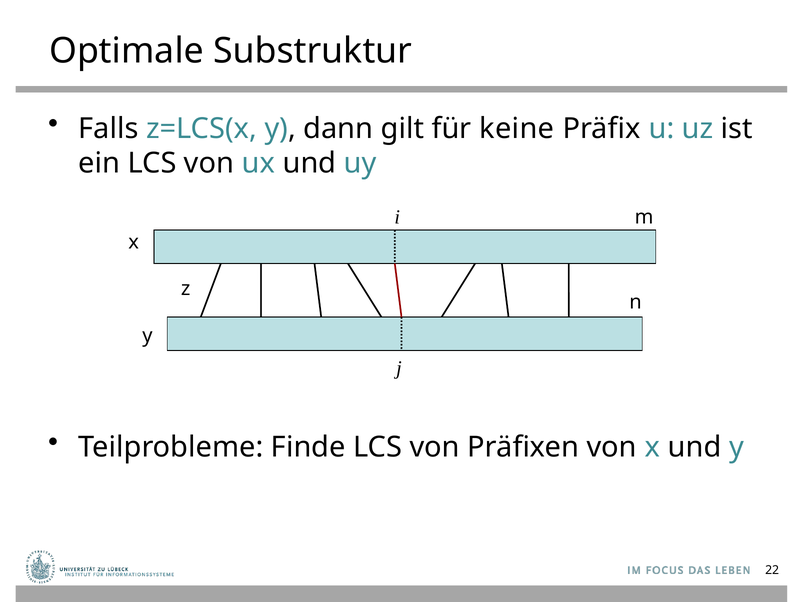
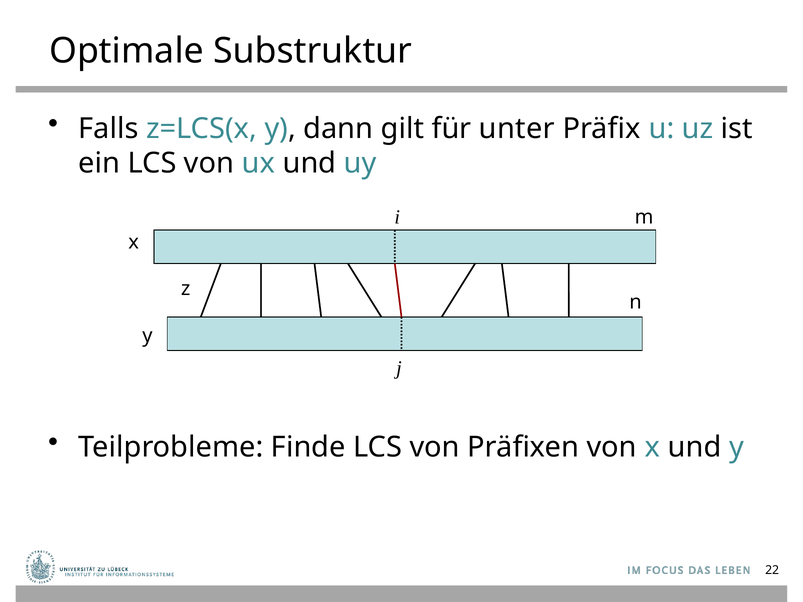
keine: keine -> unter
